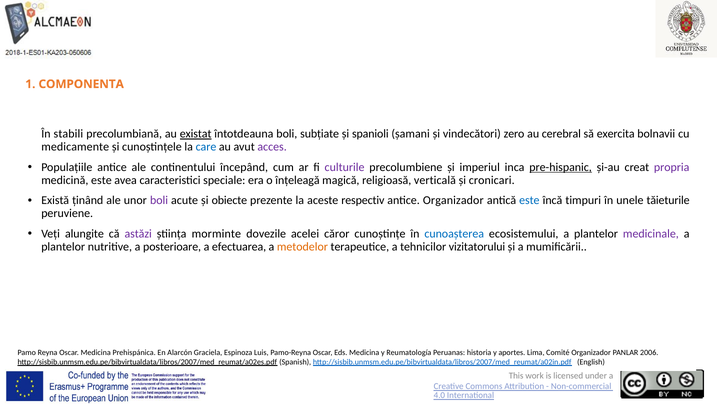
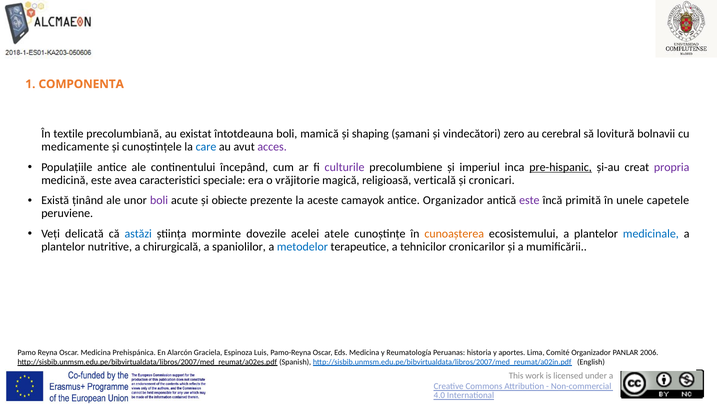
stabili: stabili -> textile
existat underline: present -> none
subțiate: subțiate -> mamică
spanioli: spanioli -> shaping
exercita: exercita -> lovitură
înțeleagă: înțeleagă -> vrăjitorie
respectiv: respectiv -> camayok
este at (529, 200) colour: blue -> purple
timpuri: timpuri -> primită
tăieturile: tăieturile -> capetele
alungite: alungite -> delicată
astăzi colour: purple -> blue
căror: căror -> atele
cunoașterea colour: blue -> orange
medicinale colour: purple -> blue
posterioare: posterioare -> chirurgicală
efectuarea: efectuarea -> spaniolilor
metodelor colour: orange -> blue
vizitatorului: vizitatorului -> cronicarilor
